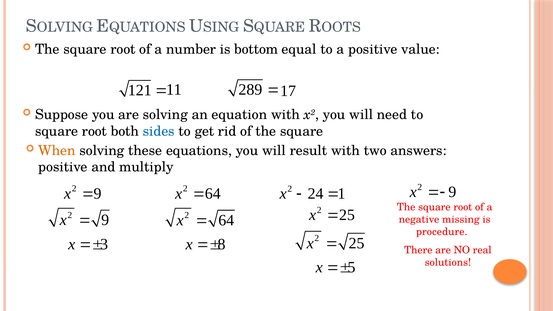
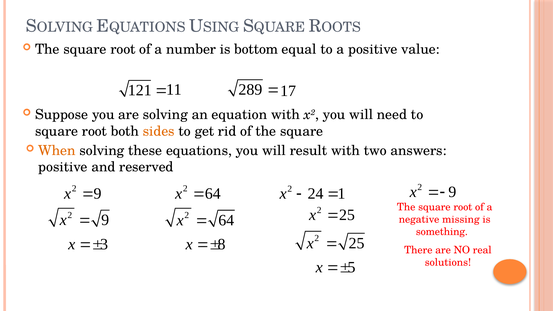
sides colour: blue -> orange
multiply: multiply -> reserved
procedure: procedure -> something
